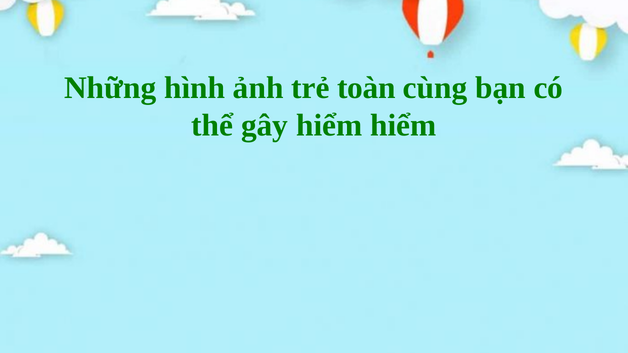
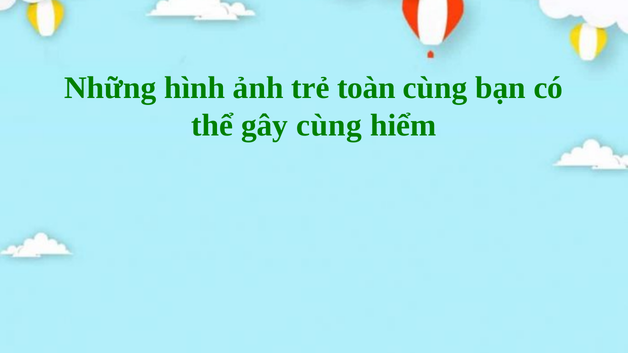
gây hiểm: hiểm -> cùng
